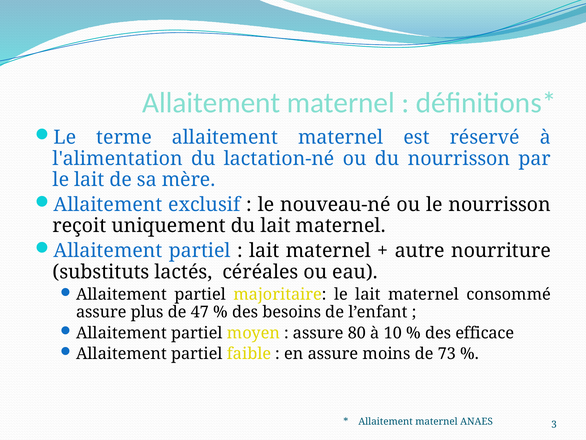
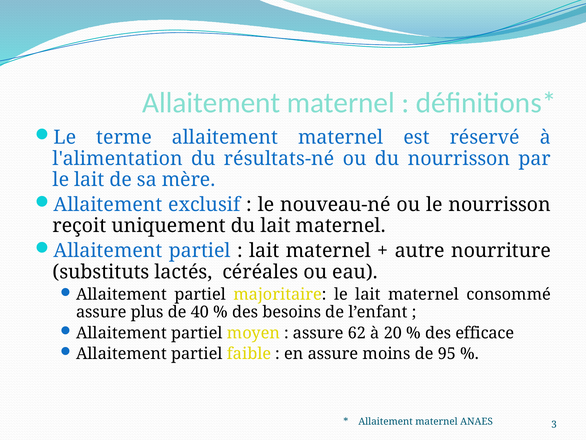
lactation-né: lactation-né -> résultats-né
47: 47 -> 40
80: 80 -> 62
10: 10 -> 20
73: 73 -> 95
